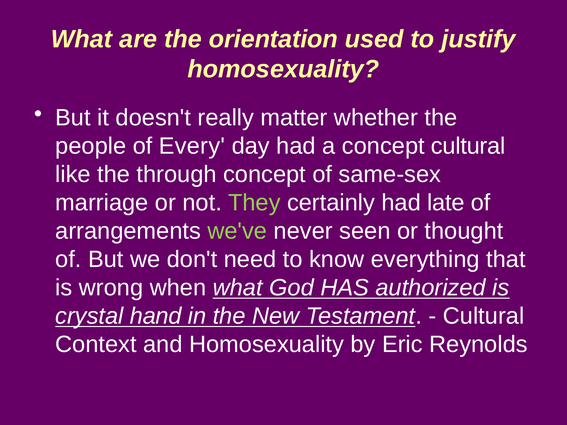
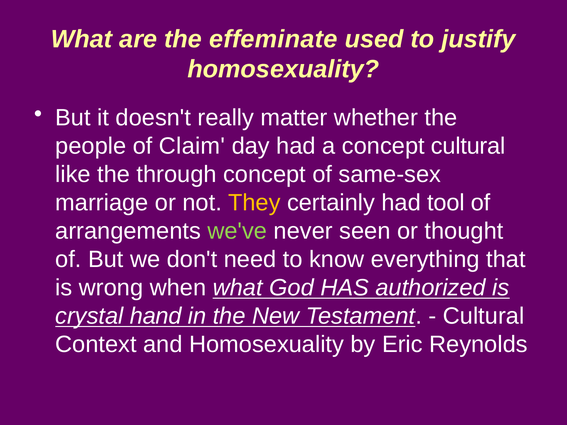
orientation: orientation -> effeminate
Every: Every -> Claim
They colour: light green -> yellow
late: late -> tool
